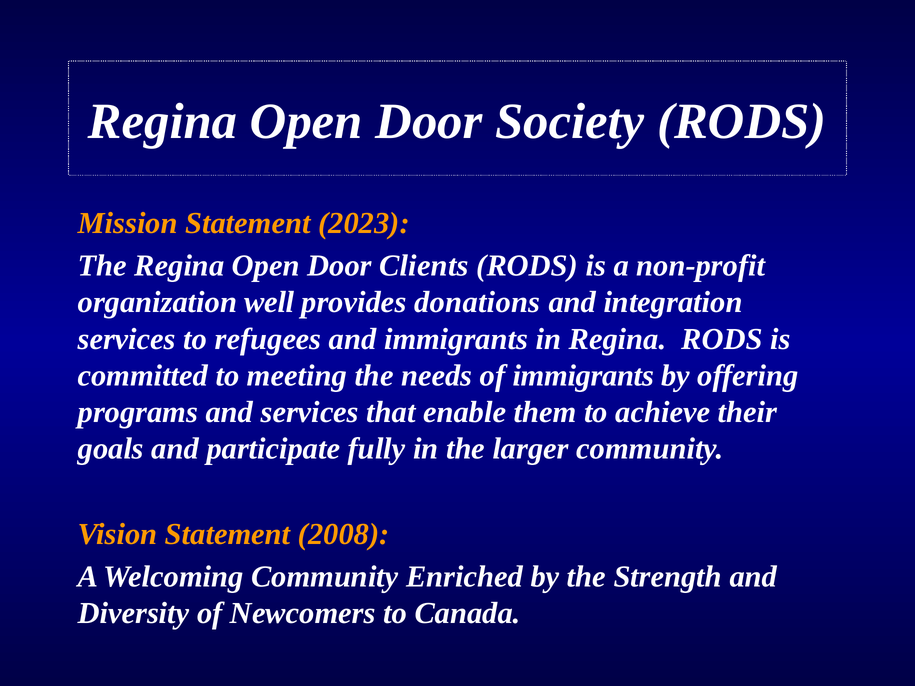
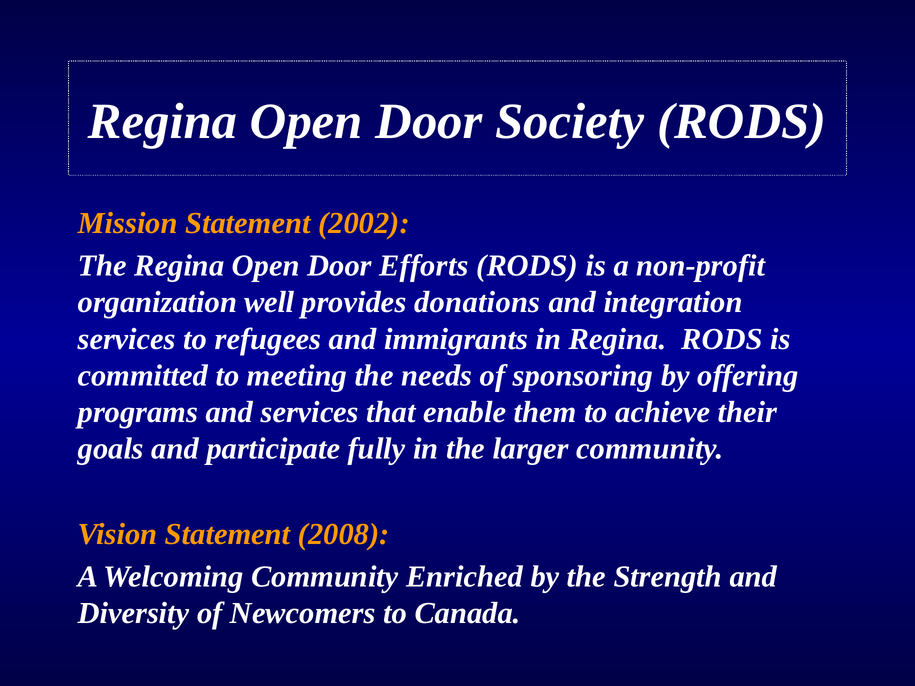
2023: 2023 -> 2002
Clients: Clients -> Efforts
of immigrants: immigrants -> sponsoring
